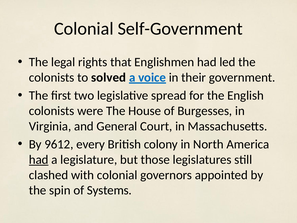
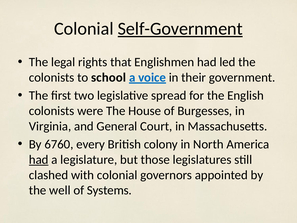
Self-Government underline: none -> present
solved: solved -> school
9612: 9612 -> 6760
spin: spin -> well
